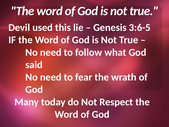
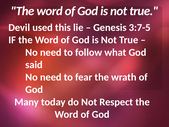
3:6-5: 3:6-5 -> 3:7-5
